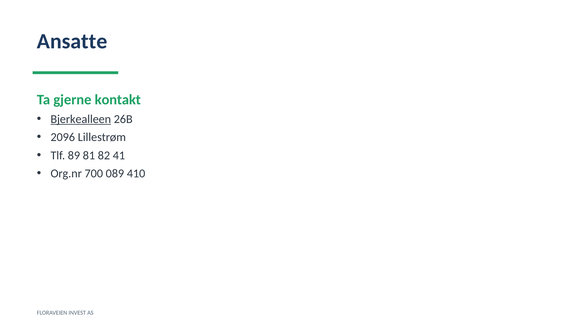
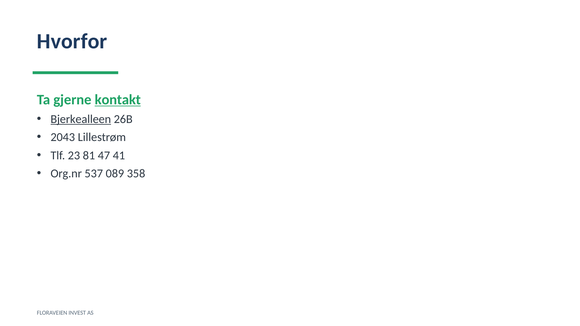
Ansatte: Ansatte -> Hvorfor
kontakt underline: none -> present
2096: 2096 -> 2043
89: 89 -> 23
82: 82 -> 47
700: 700 -> 537
410: 410 -> 358
